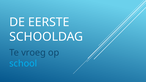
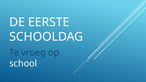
school colour: light blue -> white
